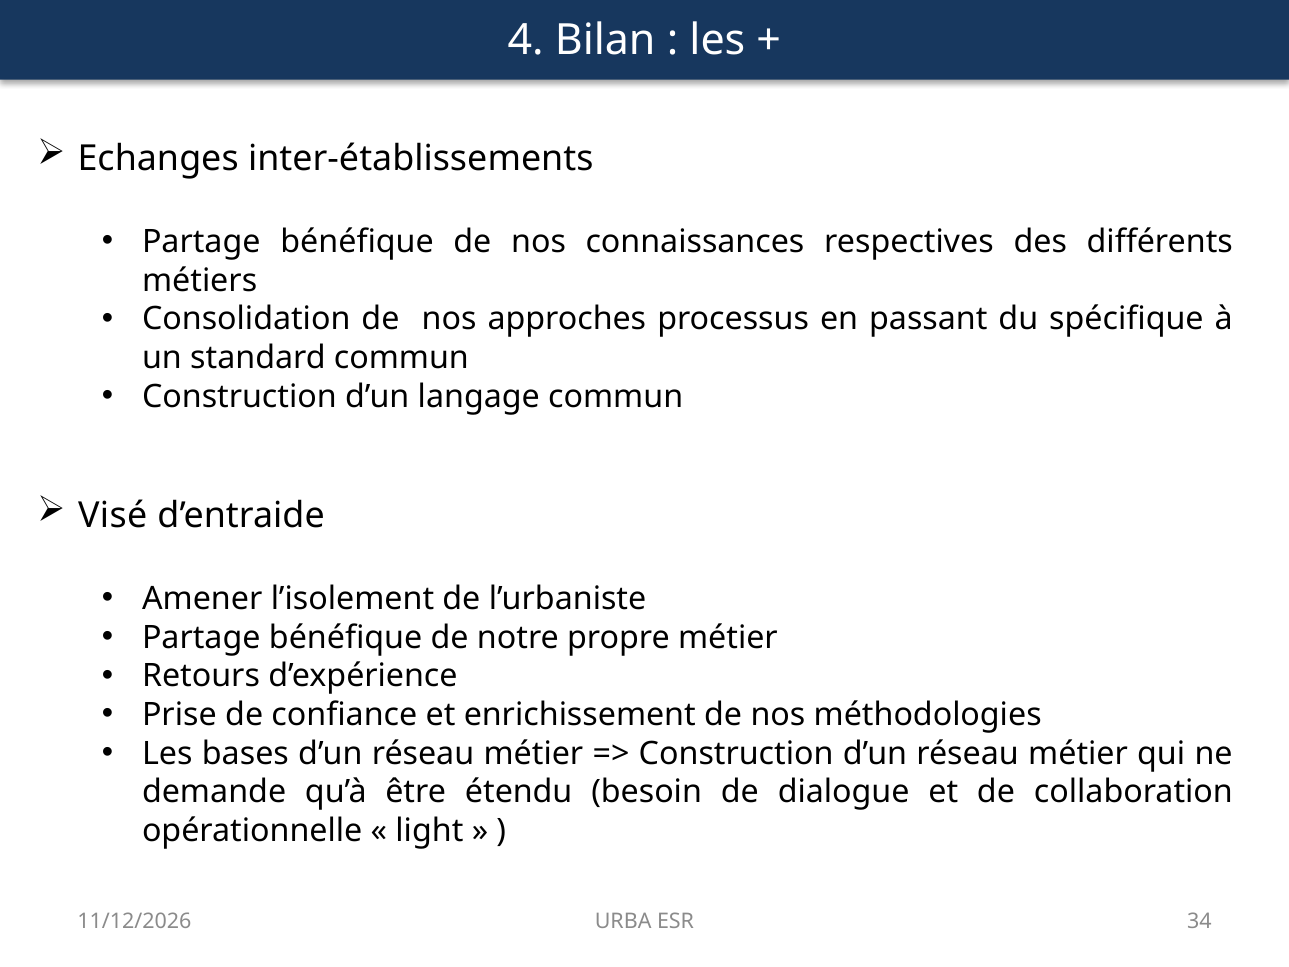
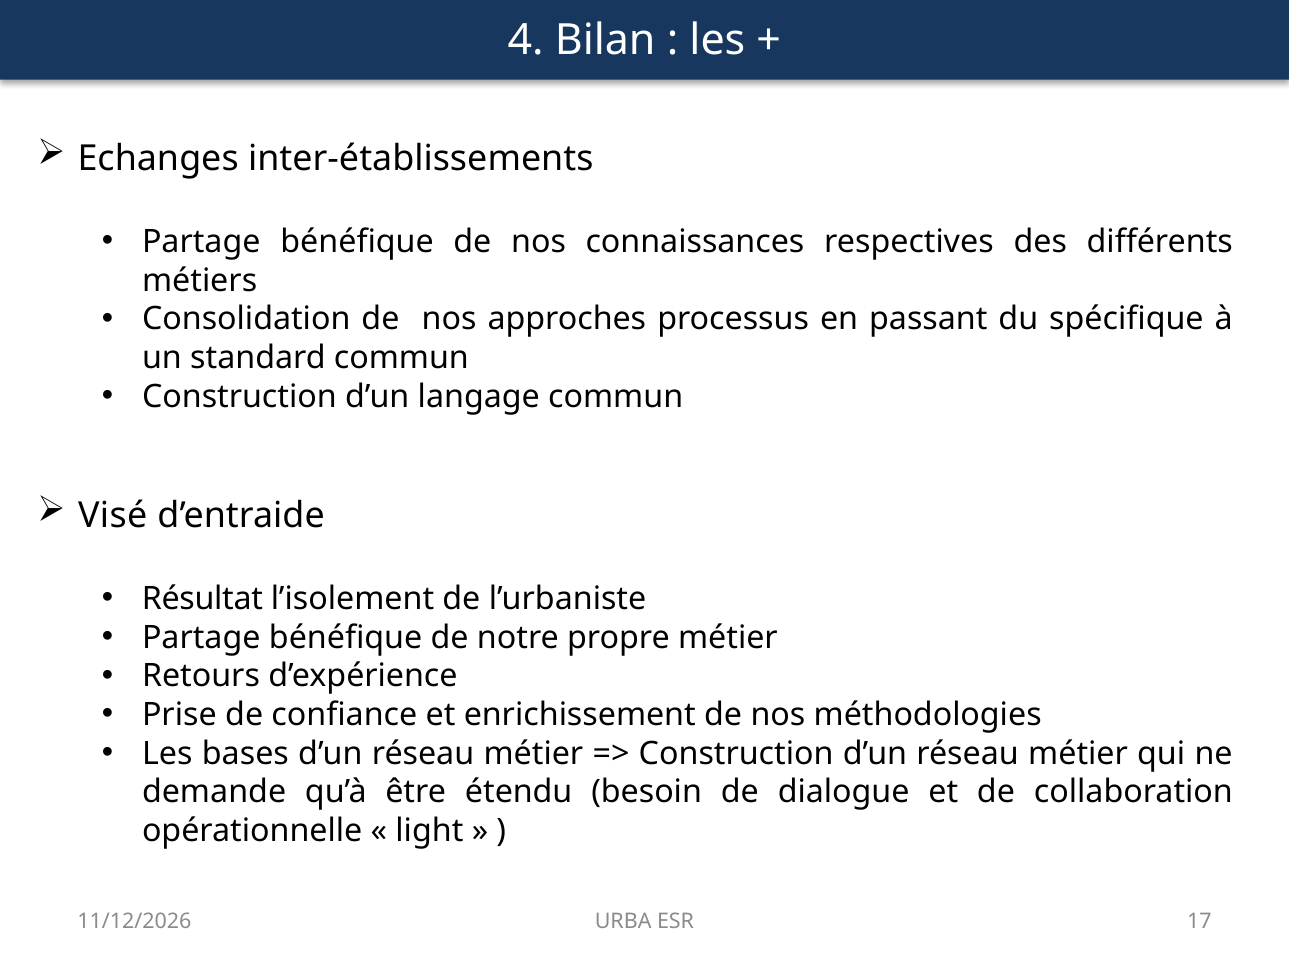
Amener: Amener -> Résultat
34: 34 -> 17
